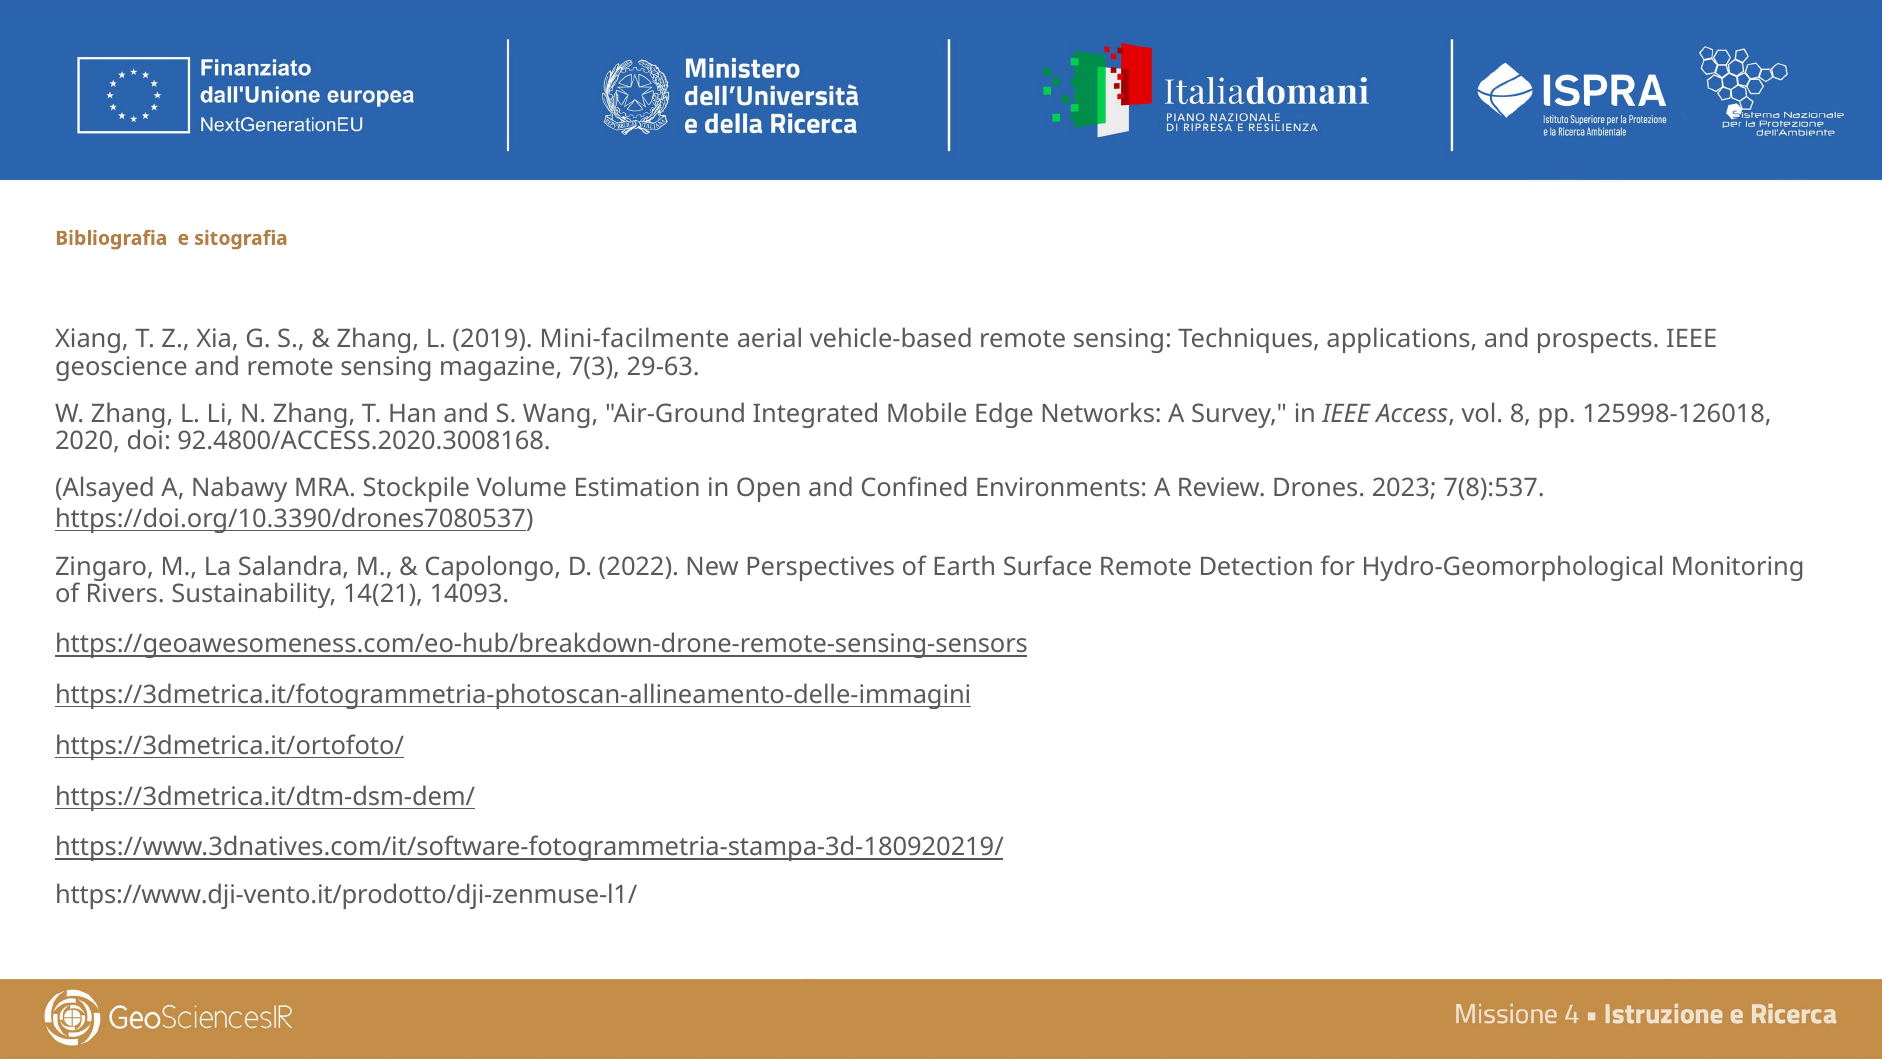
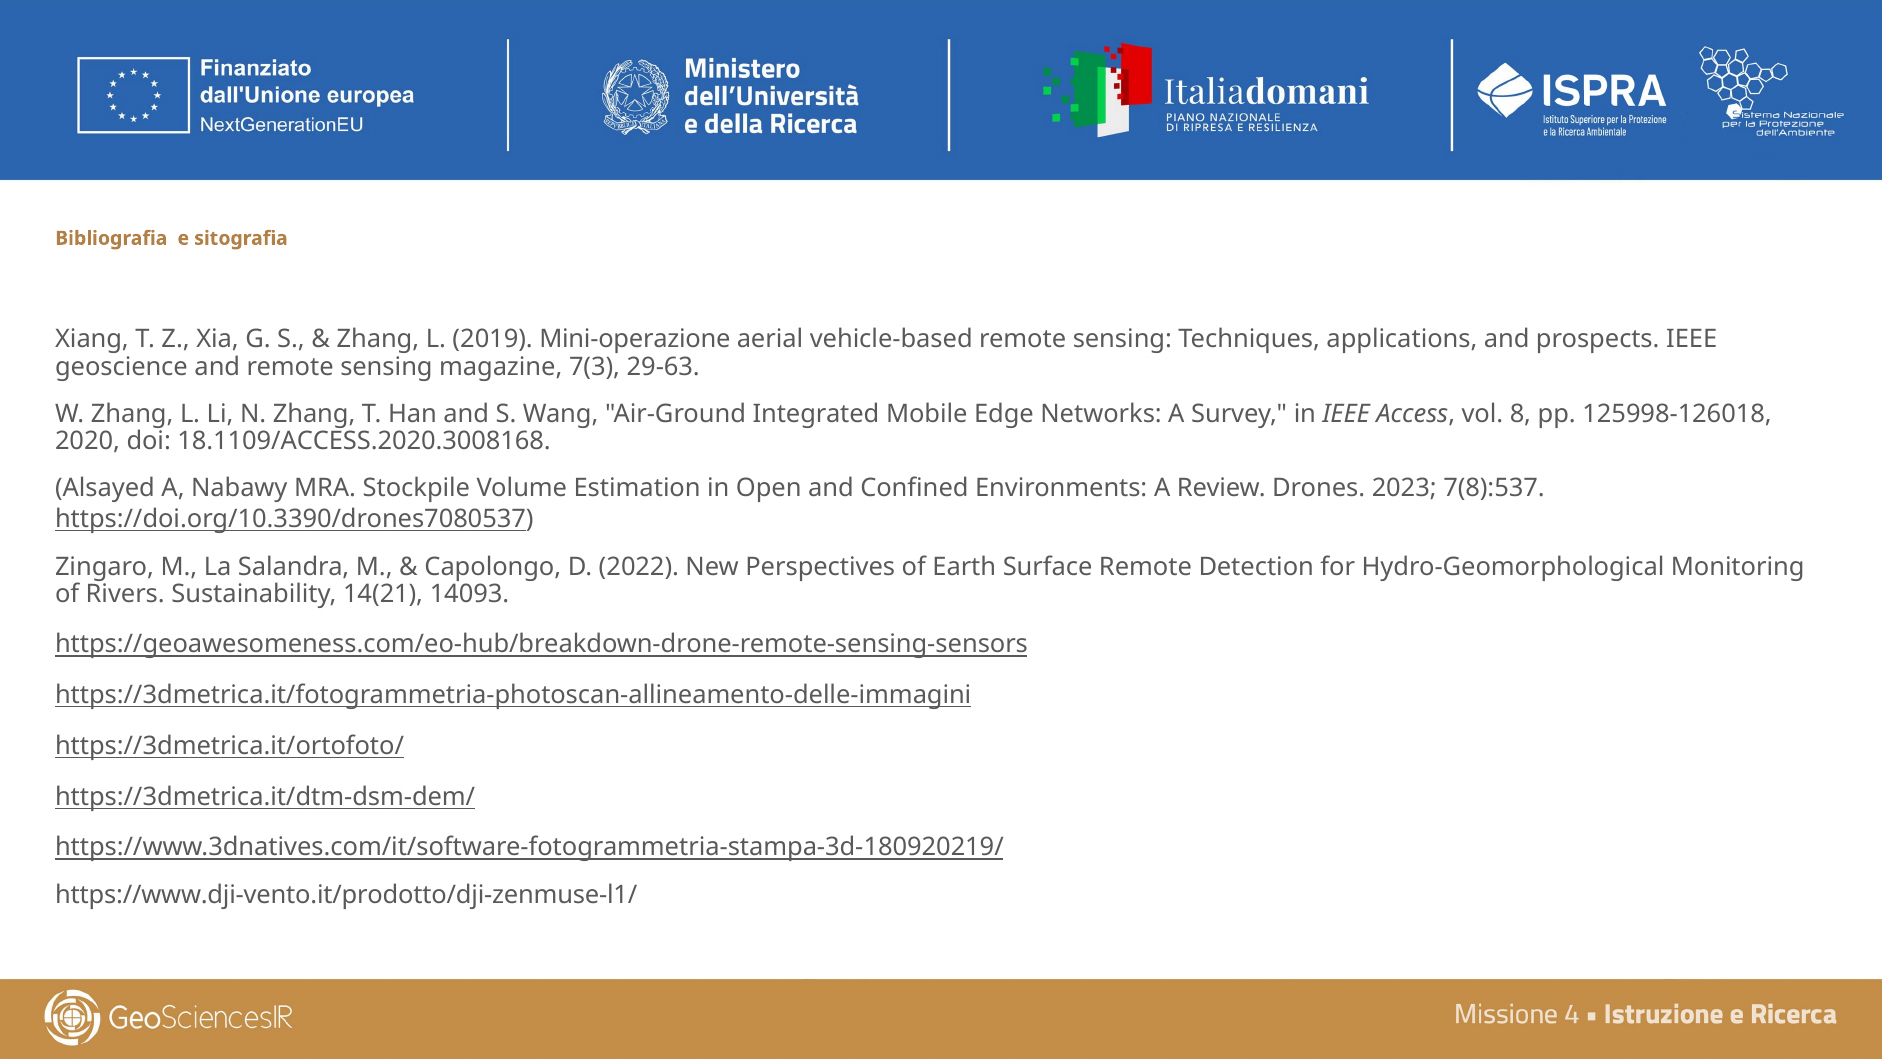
Mini-facilmente: Mini-facilmente -> Mini-operazione
92.4800/ACCESS.2020.3008168: 92.4800/ACCESS.2020.3008168 -> 18.1109/ACCESS.2020.3008168
